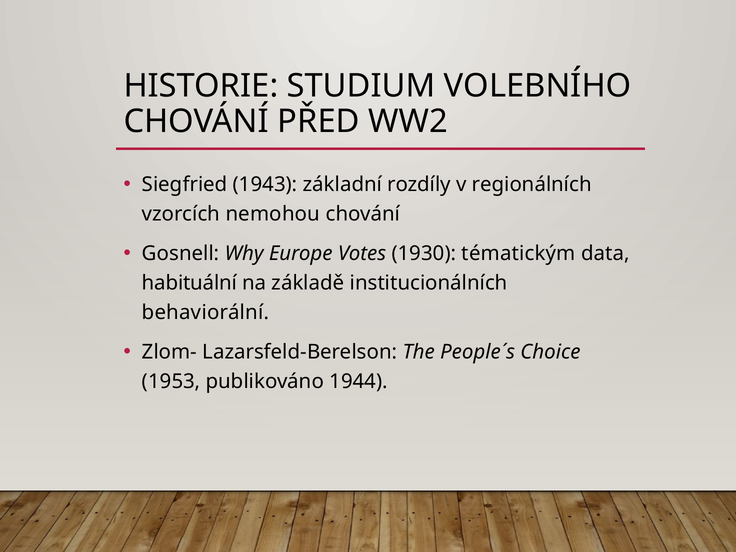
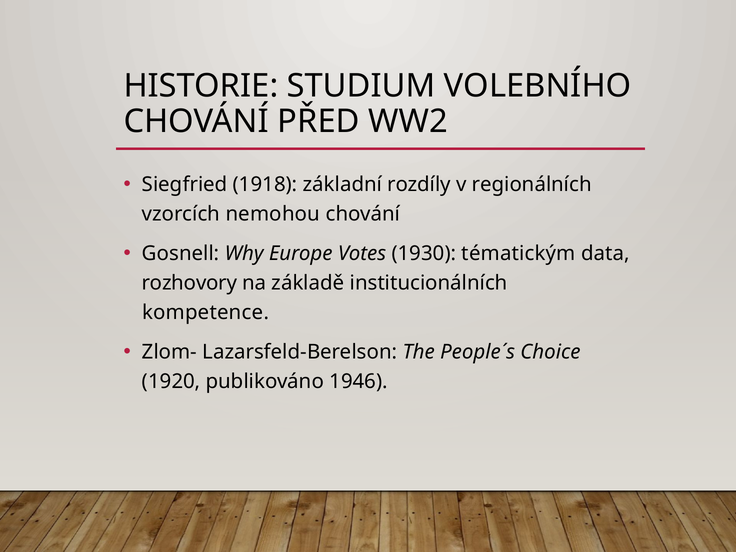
1943: 1943 -> 1918
habituální: habituální -> rozhovory
behaviorální: behaviorální -> kompetence
1953: 1953 -> 1920
1944: 1944 -> 1946
